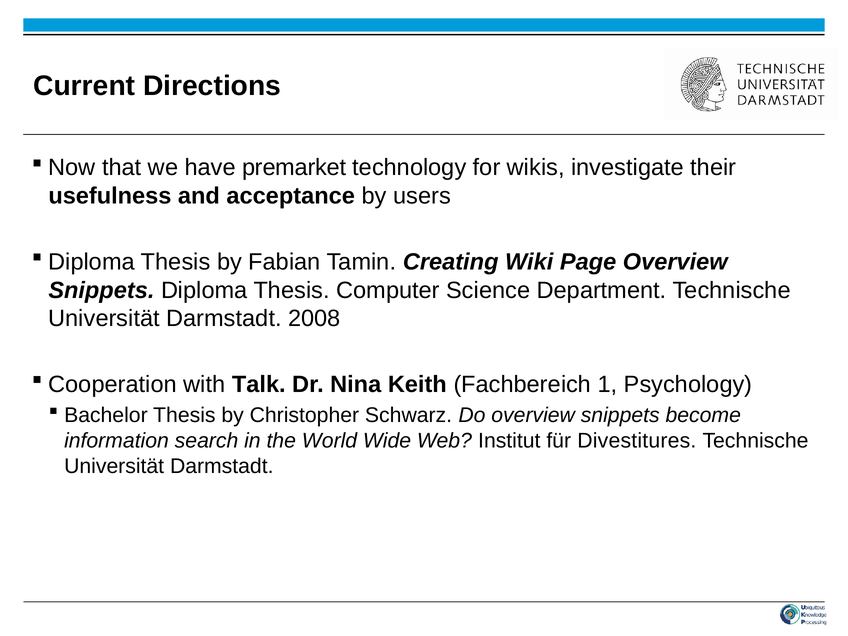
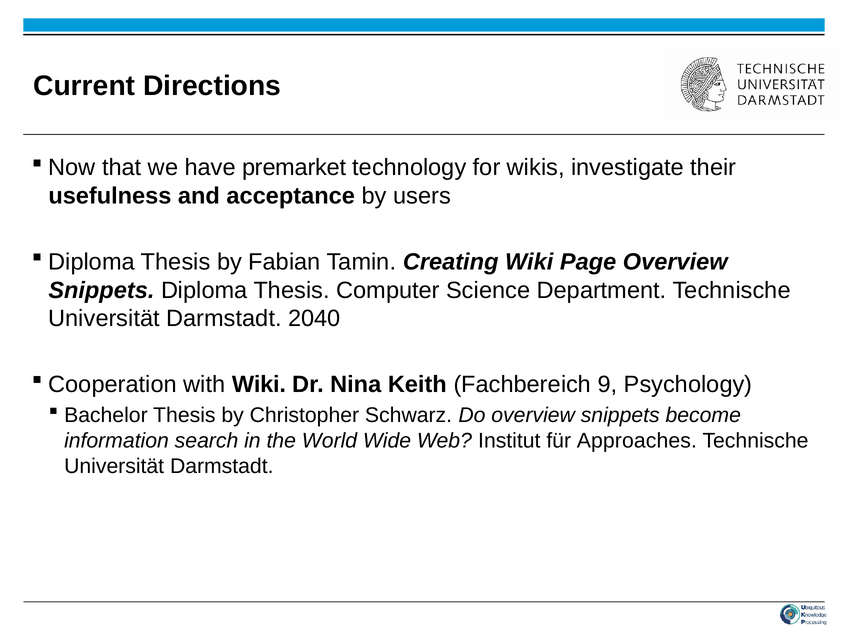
2008: 2008 -> 2040
with Talk: Talk -> Wiki
1: 1 -> 9
Divestitures: Divestitures -> Approaches
